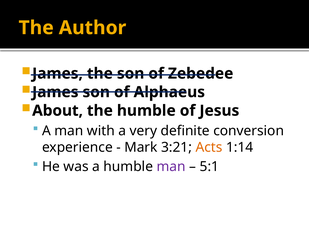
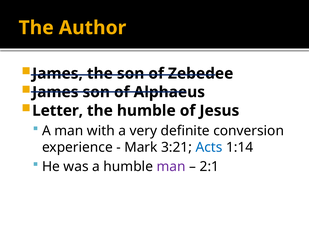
About: About -> Letter
Acts colour: orange -> blue
5:1: 5:1 -> 2:1
